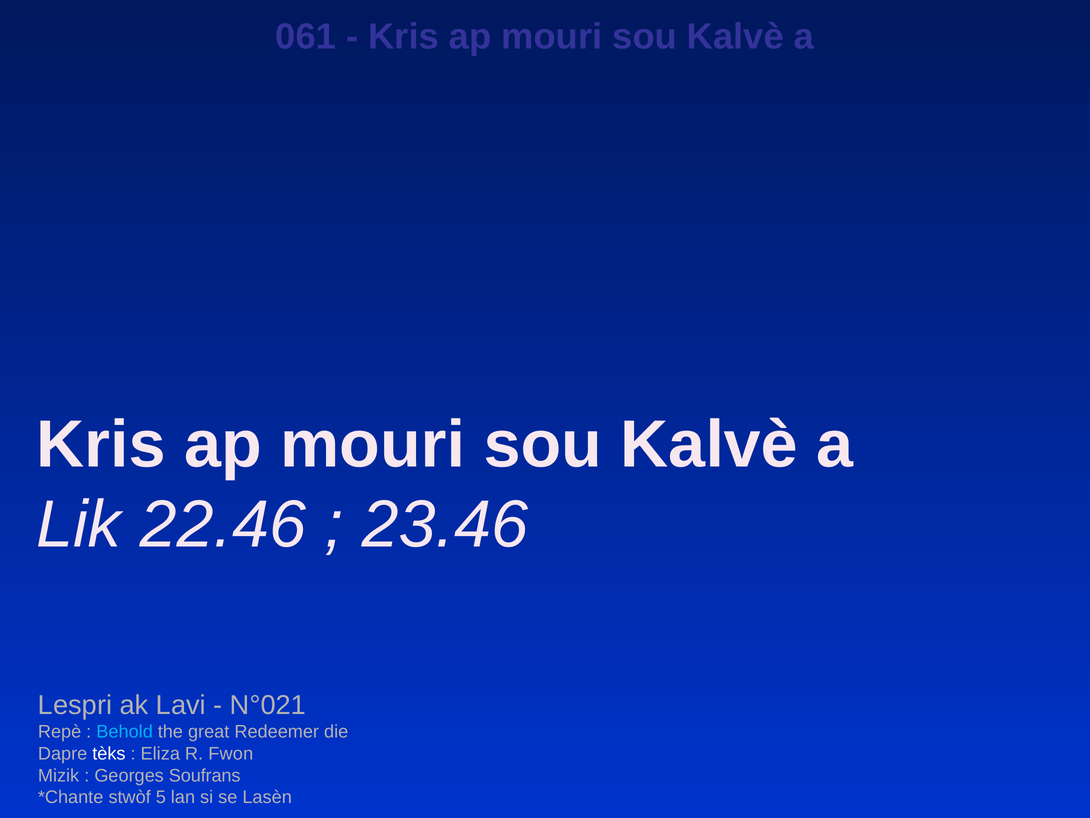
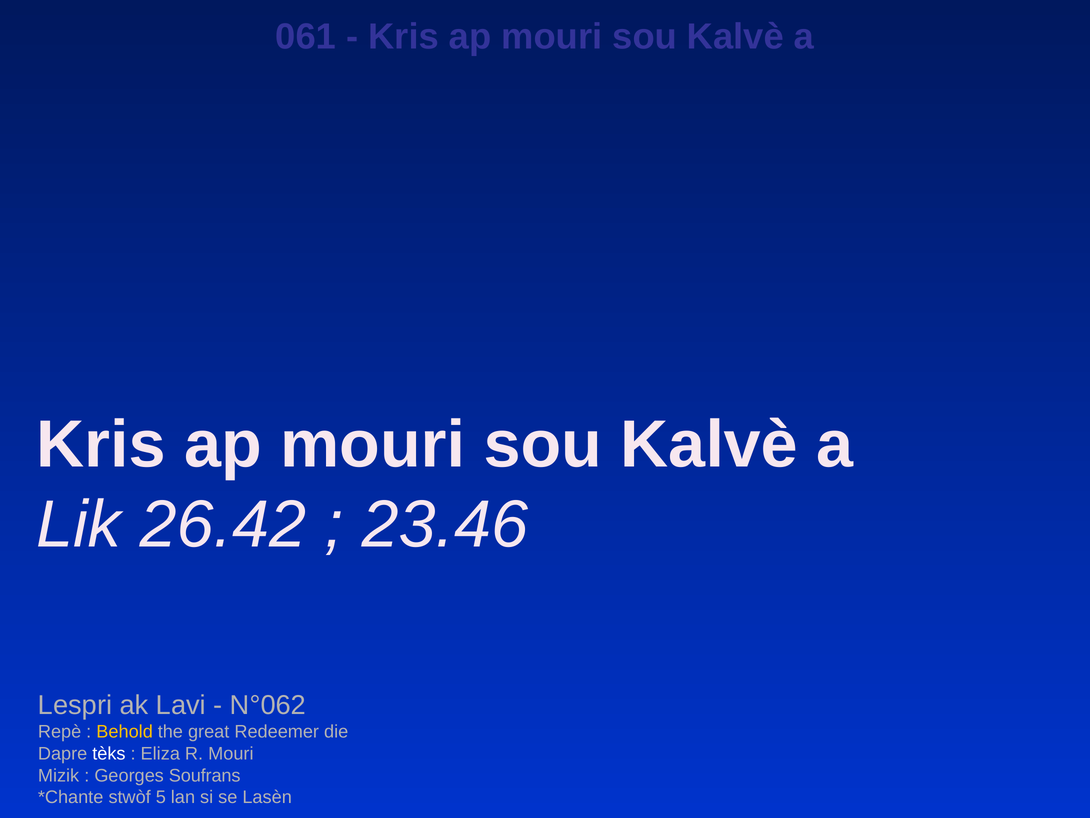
22.46: 22.46 -> 26.42
N°021: N°021 -> N°062
Behold colour: light blue -> yellow
R Fwon: Fwon -> Mouri
